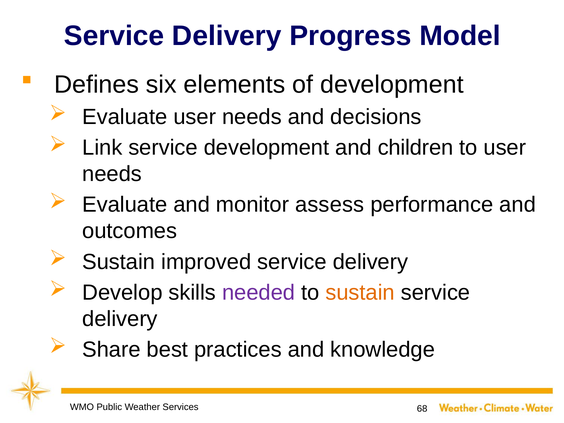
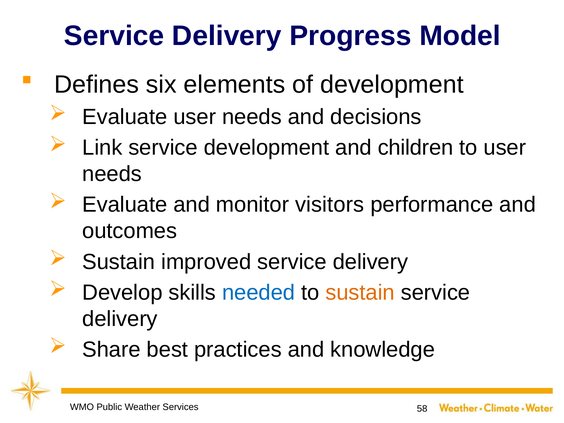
assess: assess -> visitors
needed colour: purple -> blue
68: 68 -> 58
